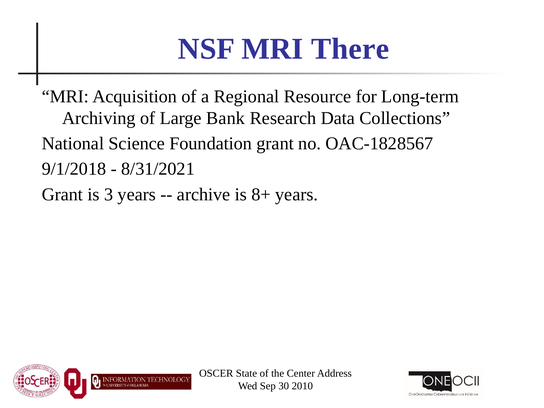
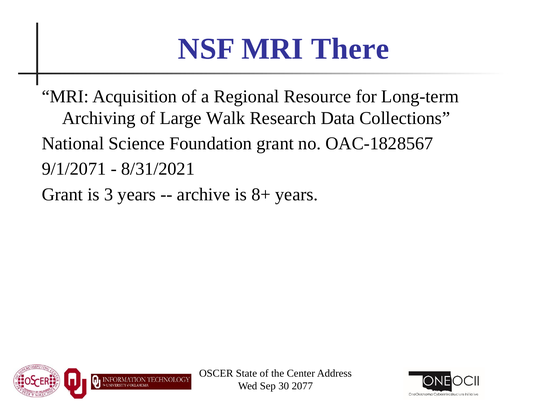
Bank: Bank -> Walk
9/1/2018: 9/1/2018 -> 9/1/2071
2010: 2010 -> 2077
